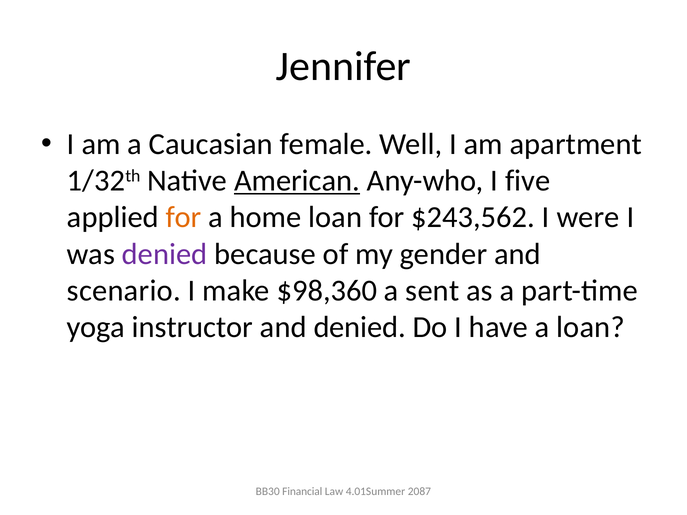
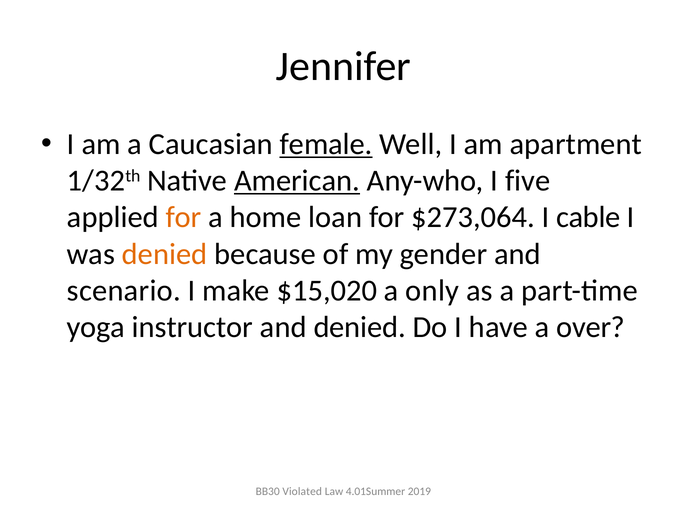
female underline: none -> present
$243,562: $243,562 -> $273,064
were: were -> cable
denied at (165, 254) colour: purple -> orange
$98,360: $98,360 -> $15,020
sent: sent -> only
a loan: loan -> over
Financial: Financial -> Violated
2087: 2087 -> 2019
